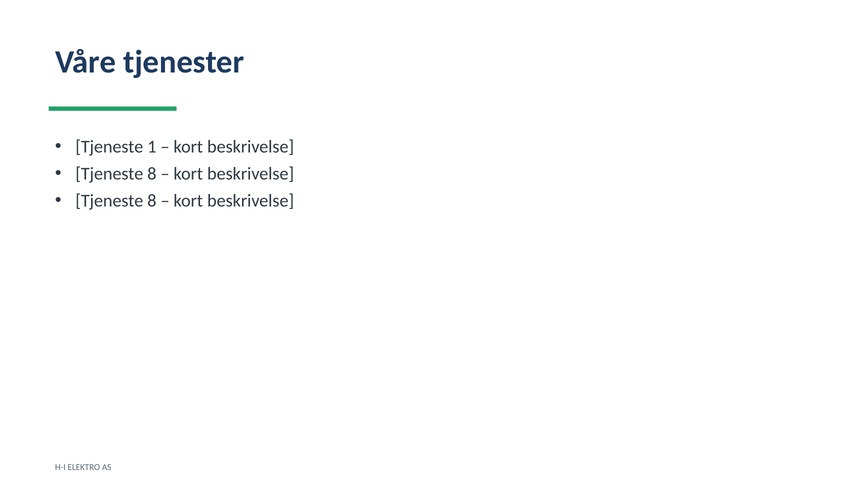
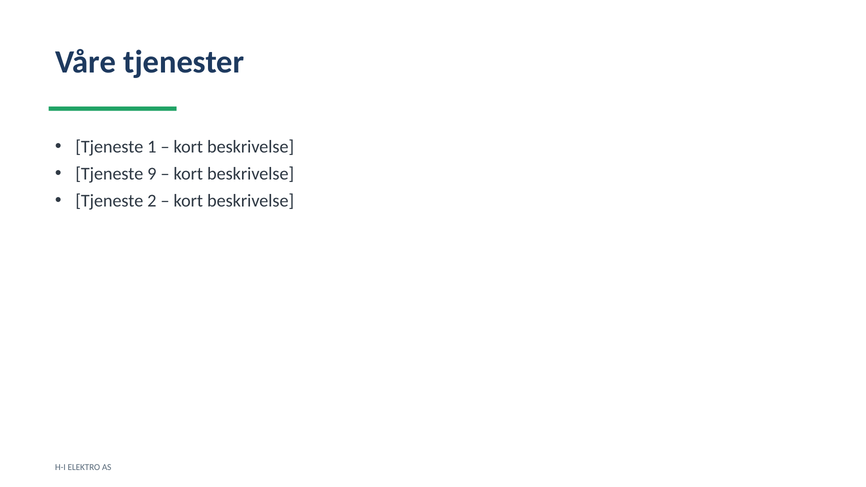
8 at (152, 174): 8 -> 9
8 at (152, 201): 8 -> 2
